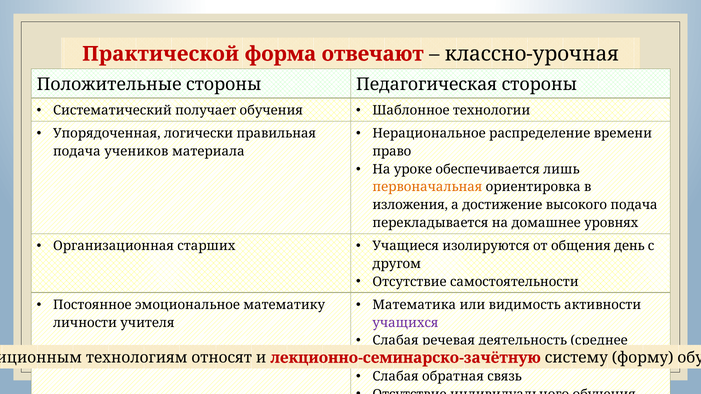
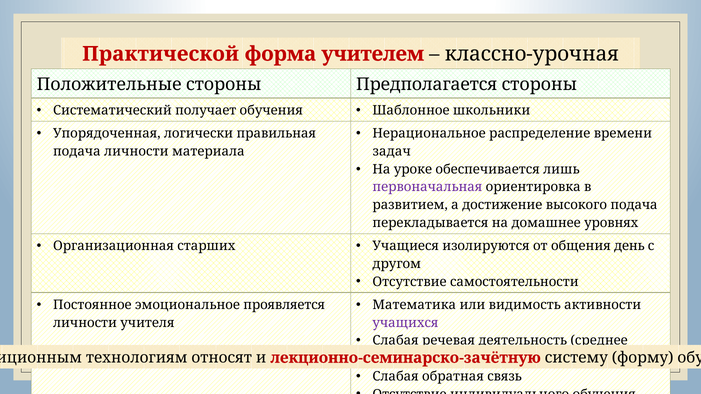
отвечают: отвечают -> учителем
Педагогическая: Педагогическая -> Предполагается
технологии: технологии -> школьники
подача учеников: учеников -> личности
право: право -> задач
первоначальная colour: orange -> purple
изложения: изложения -> развитием
математику: математику -> проявляется
